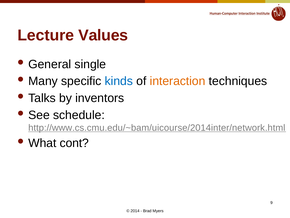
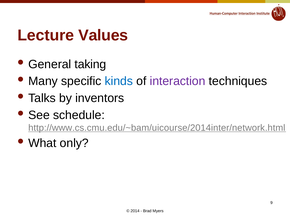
single: single -> taking
interaction colour: orange -> purple
cont: cont -> only
